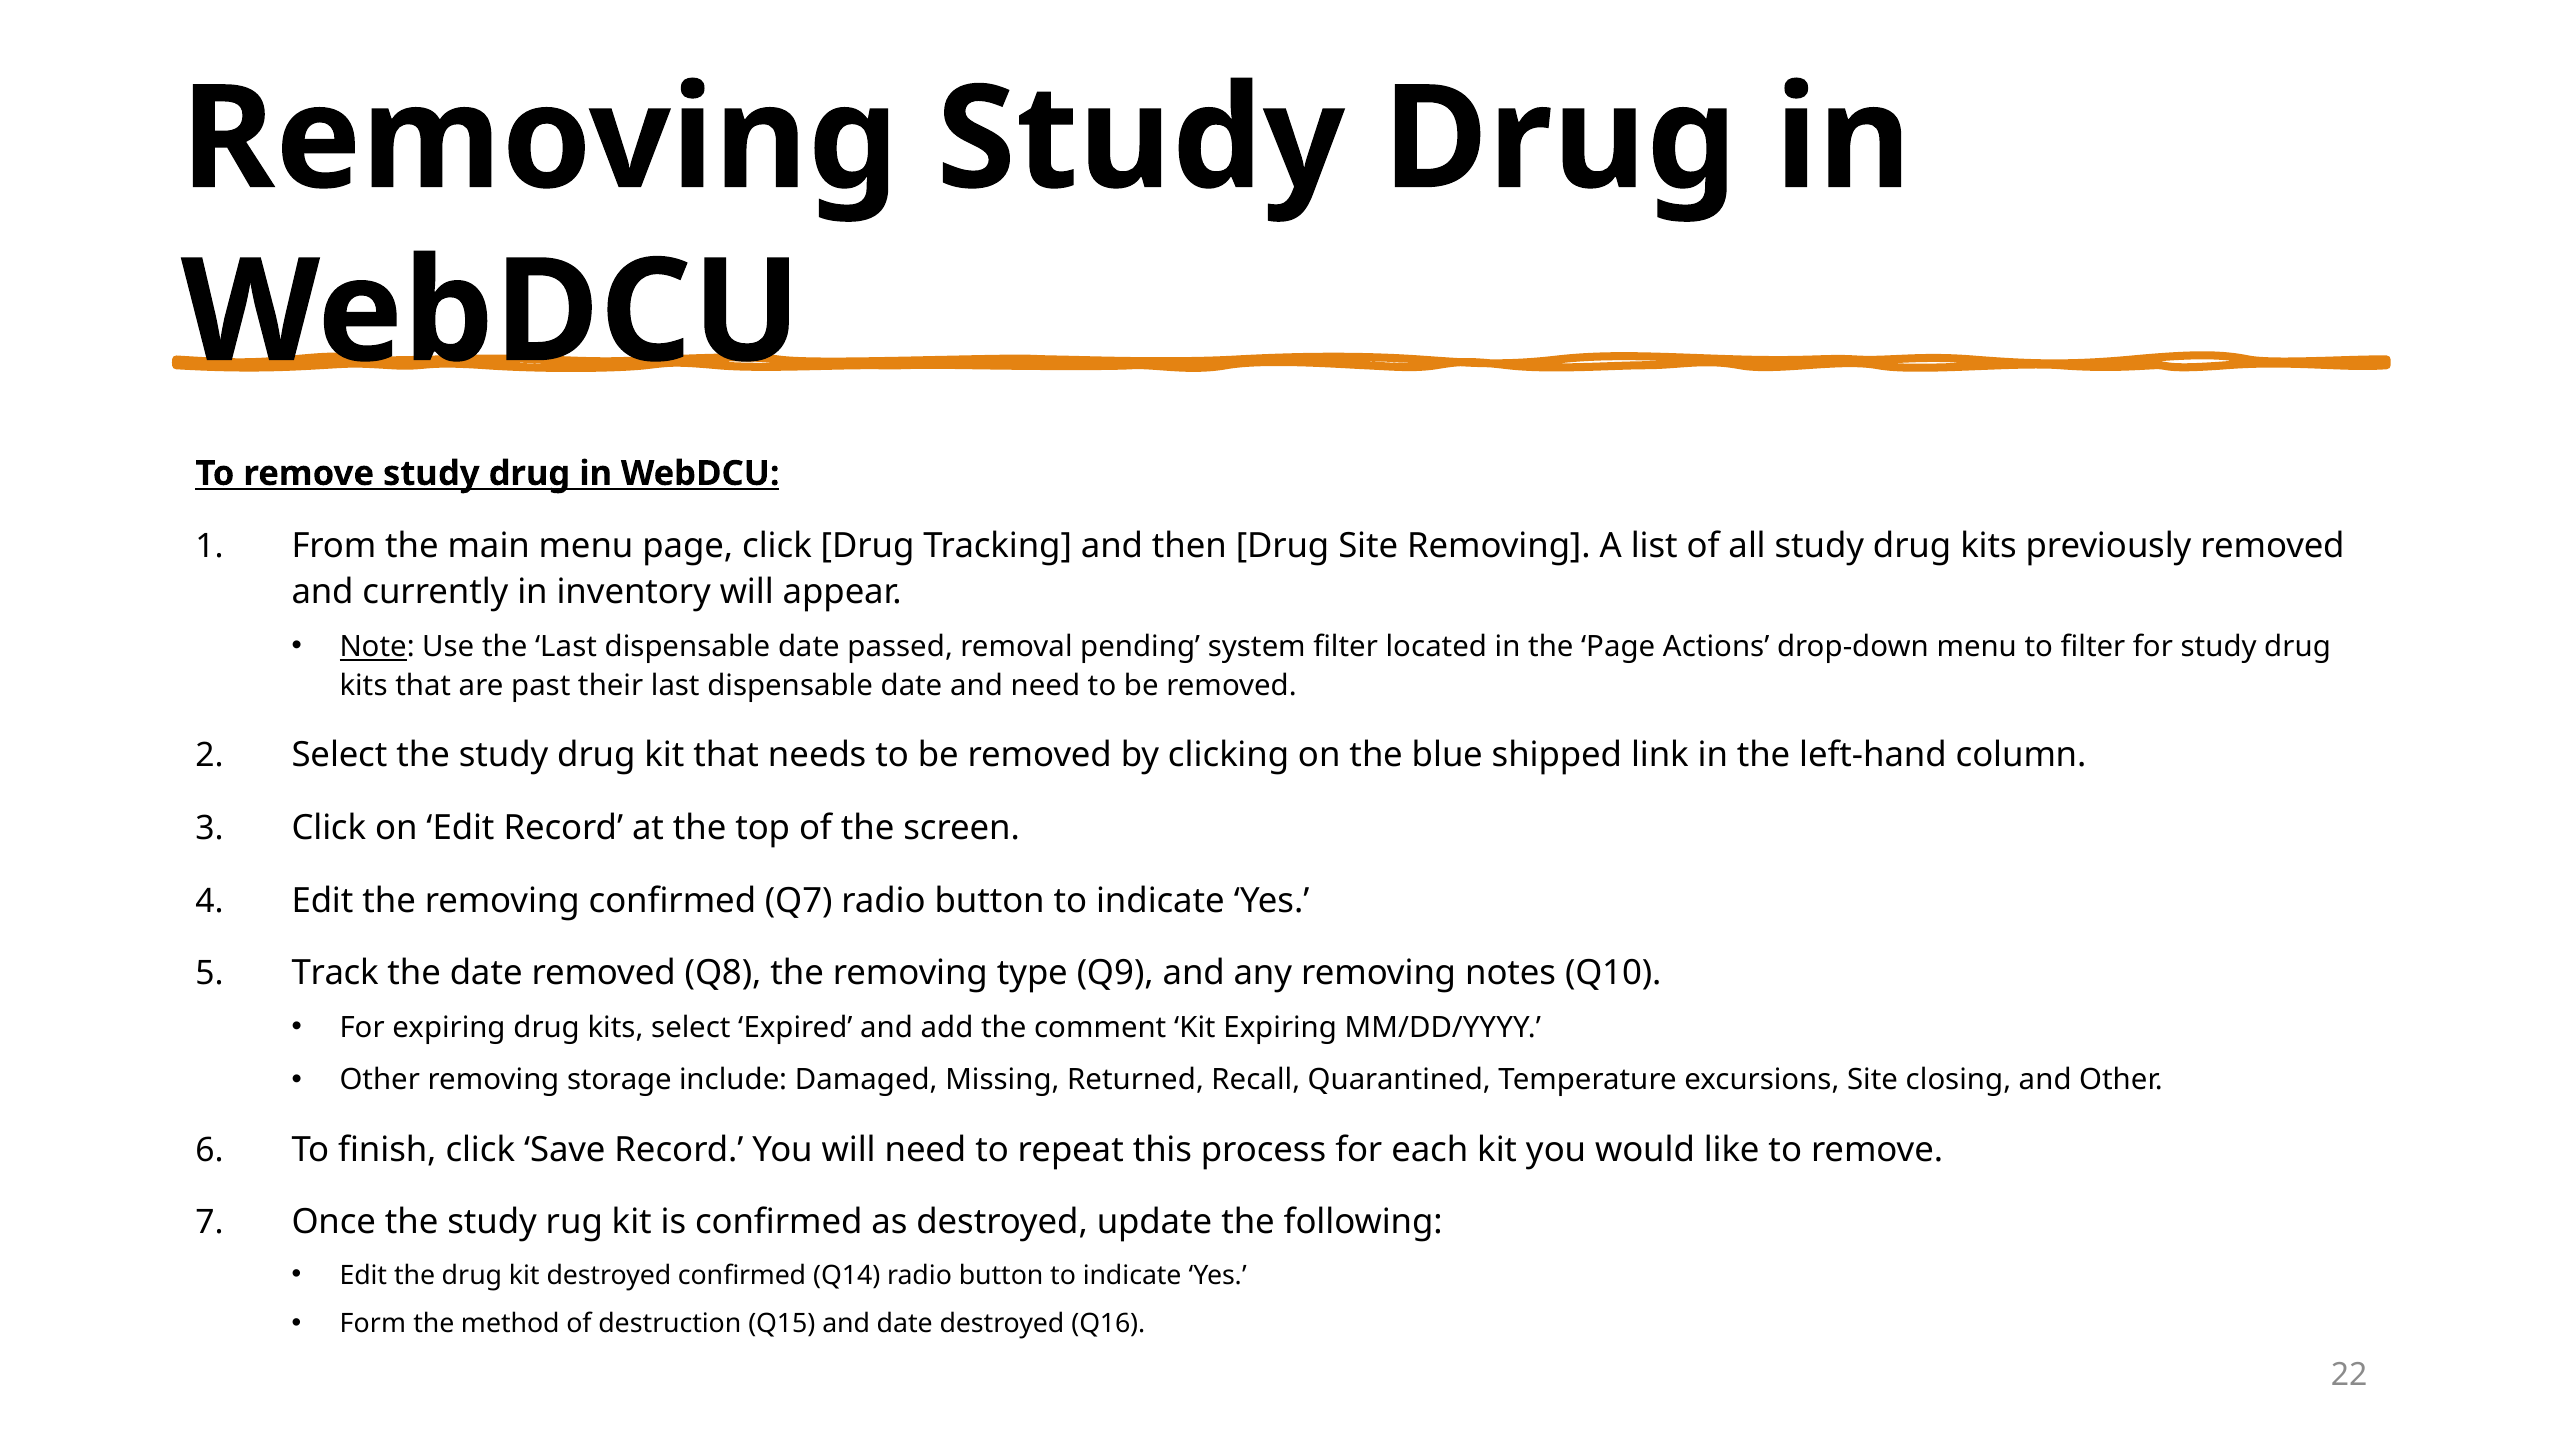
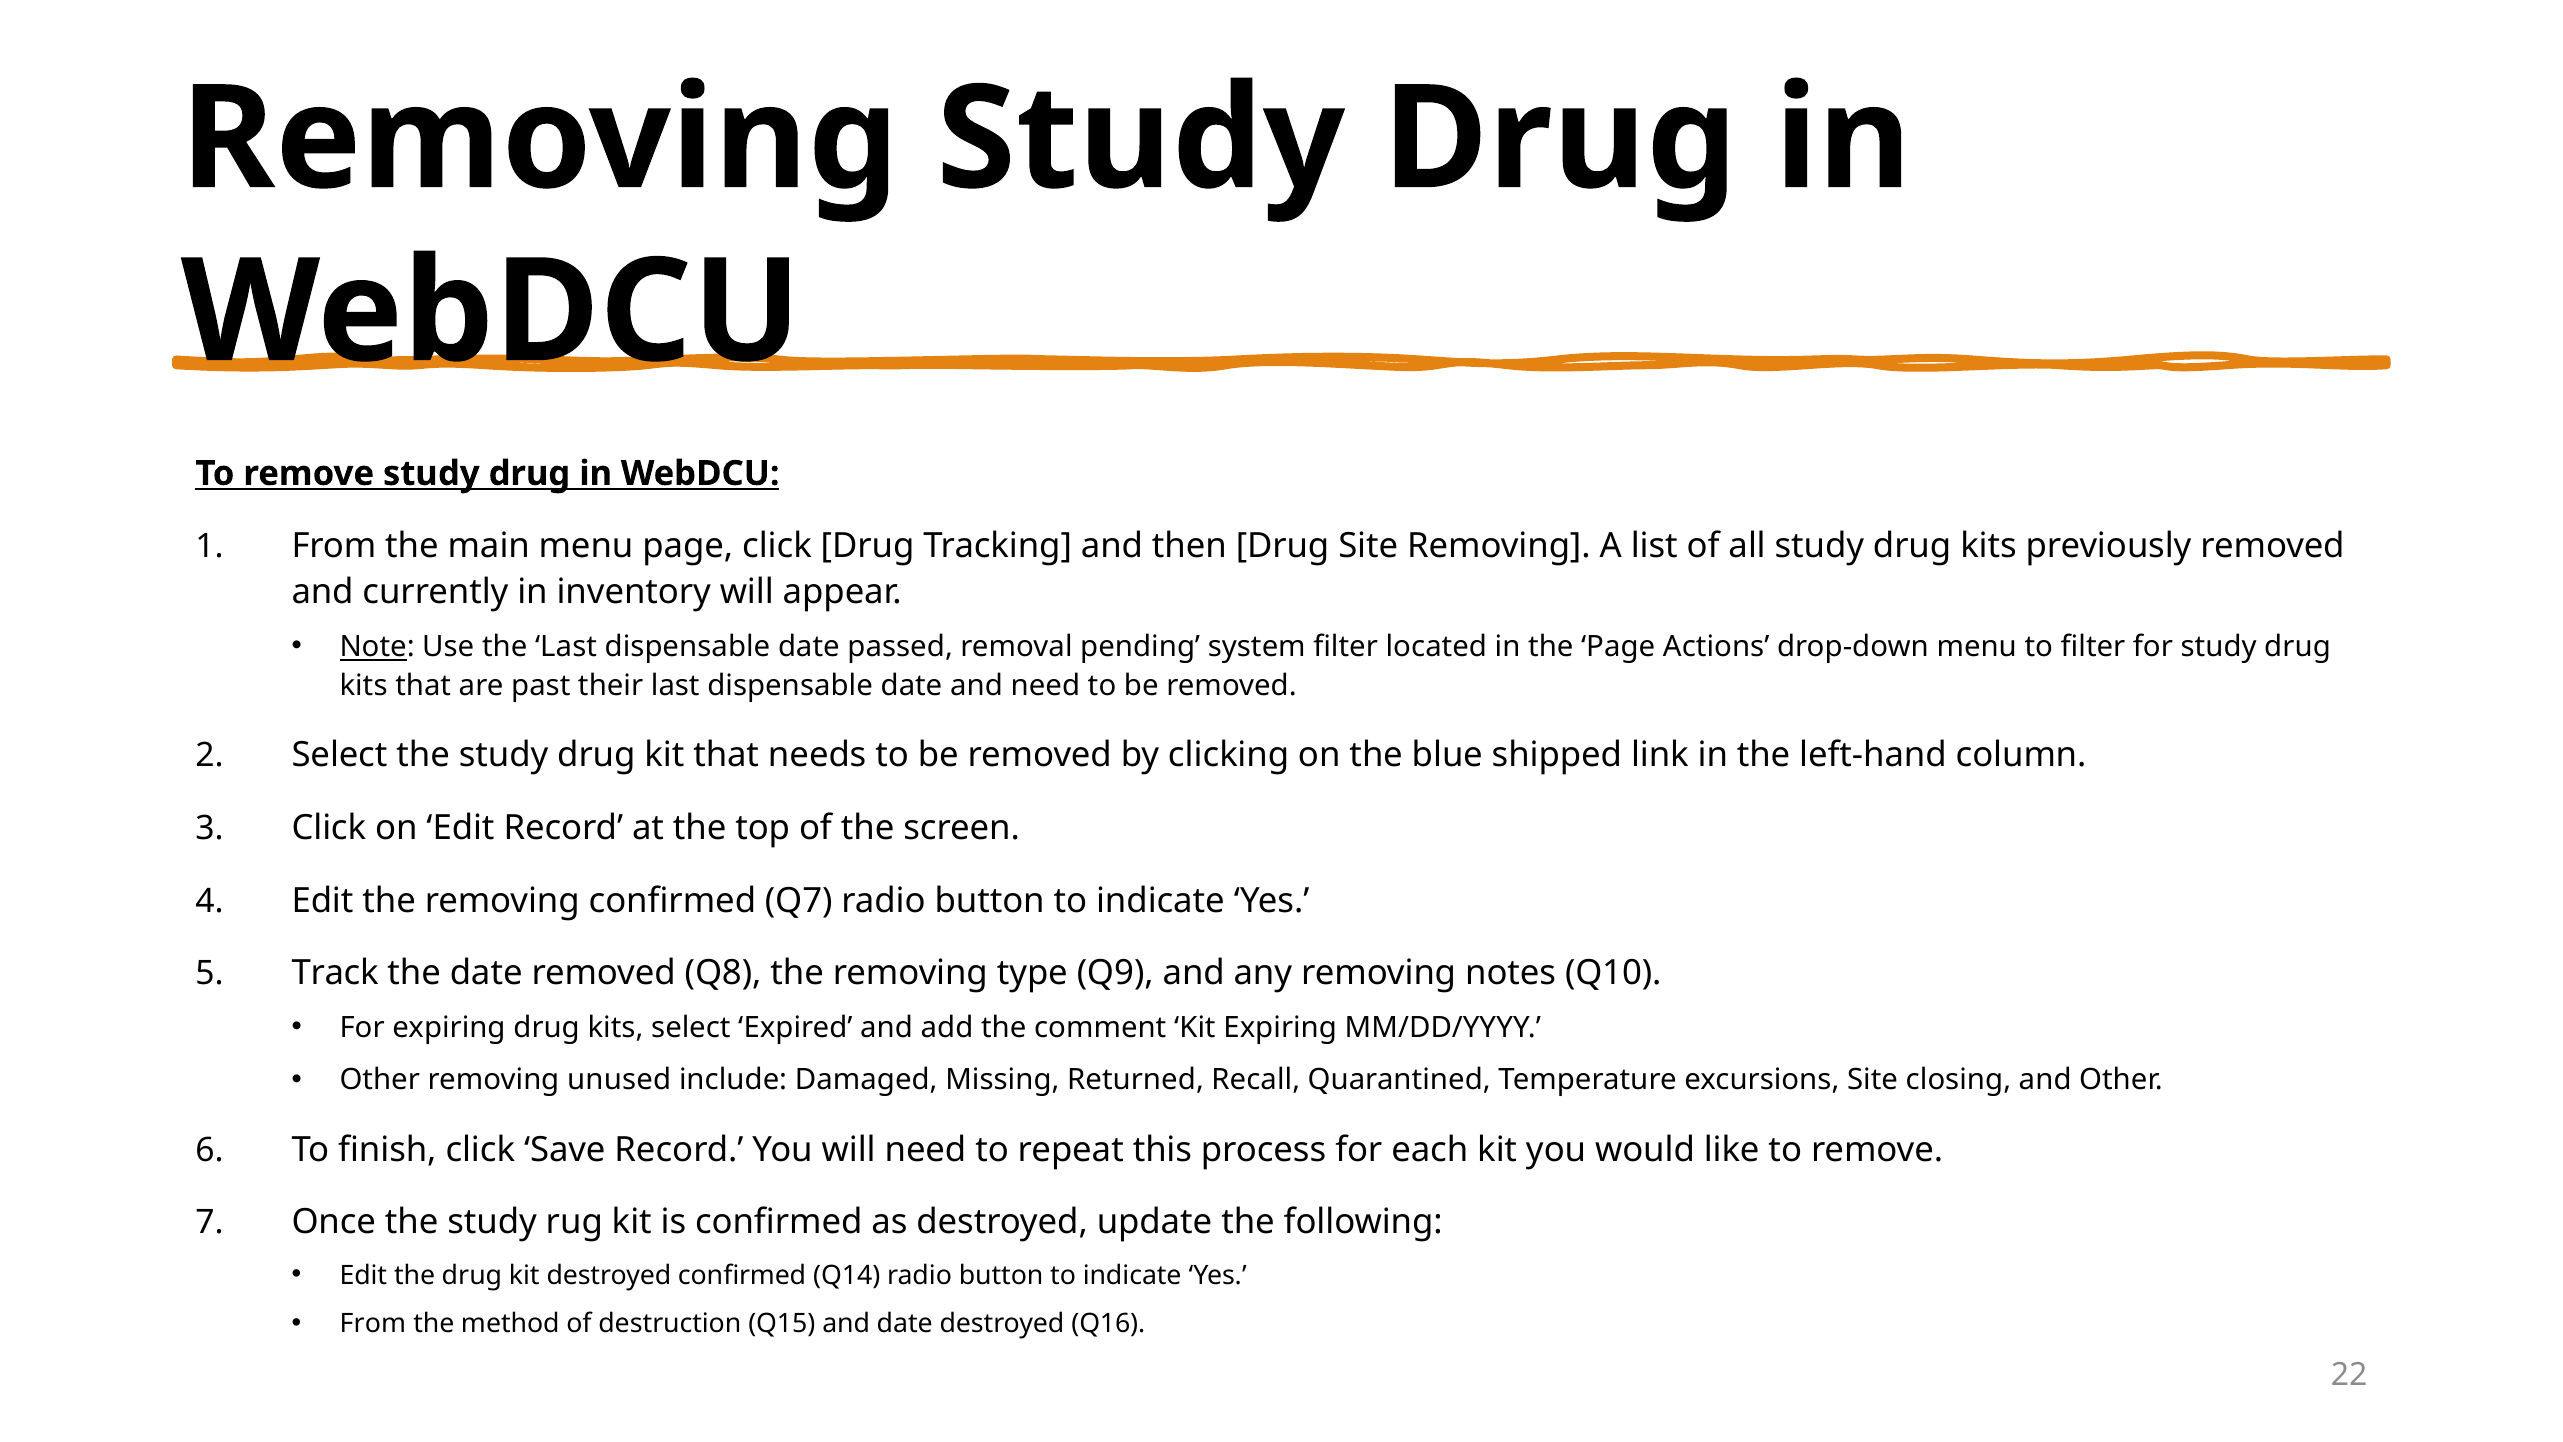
storage: storage -> unused
Form at (373, 1324): Form -> From
